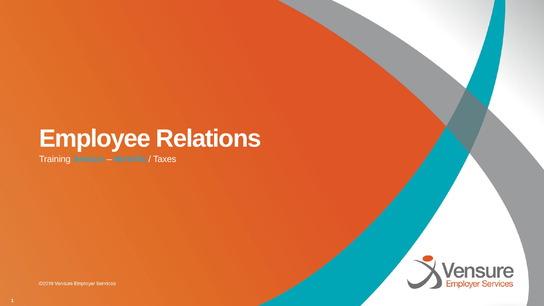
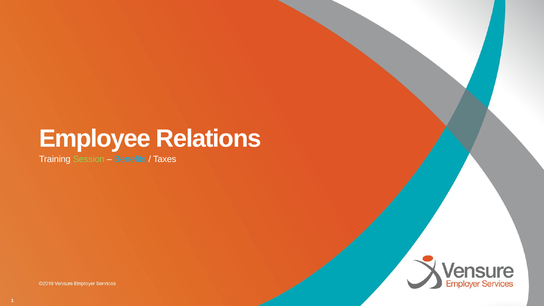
Session colour: light blue -> light green
